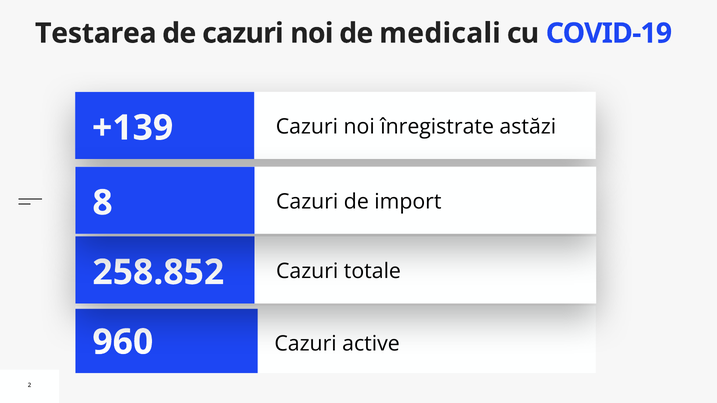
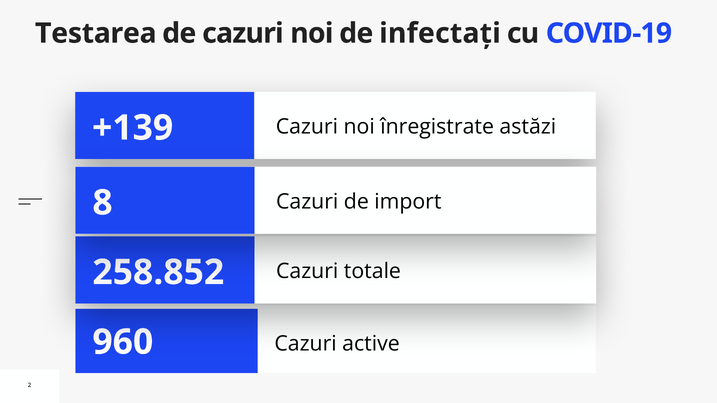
medicali: medicali -> infectați
